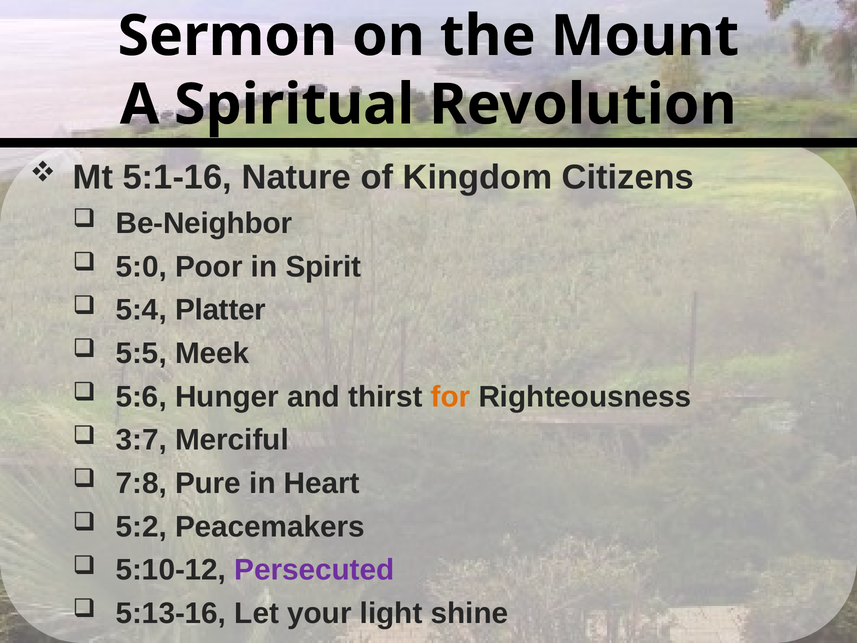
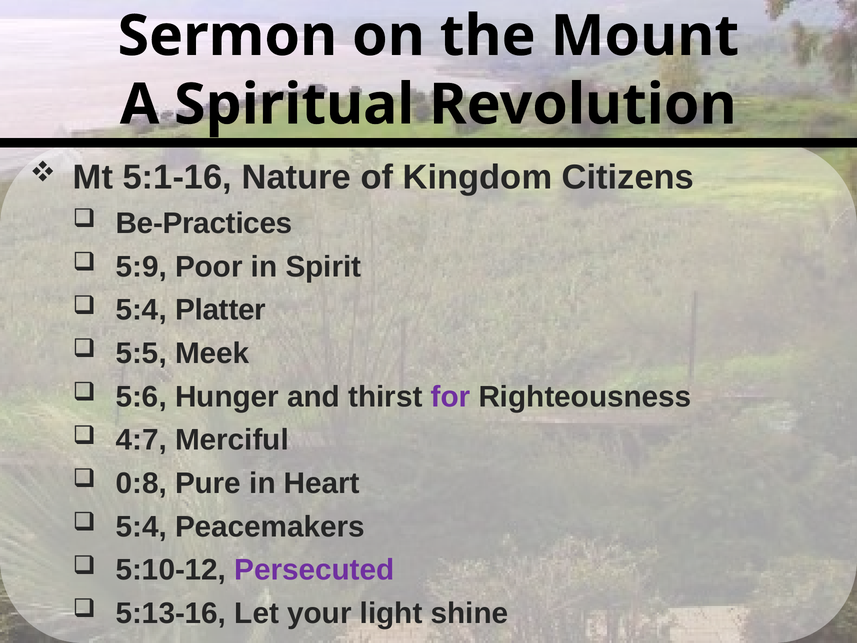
Be-Neighbor: Be-Neighbor -> Be-Practices
5:0: 5:0 -> 5:9
for colour: orange -> purple
3:7: 3:7 -> 4:7
7:8: 7:8 -> 0:8
5:2 at (141, 527): 5:2 -> 5:4
